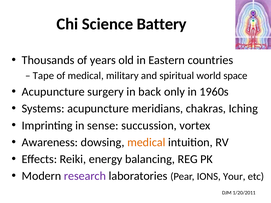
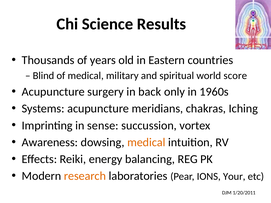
Battery: Battery -> Results
Tape: Tape -> Blind
space: space -> score
research colour: purple -> orange
